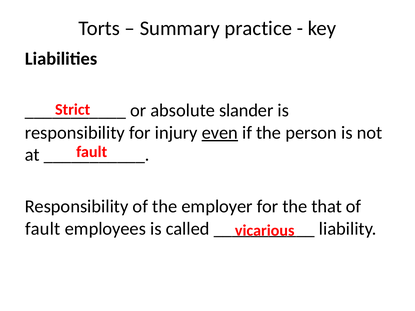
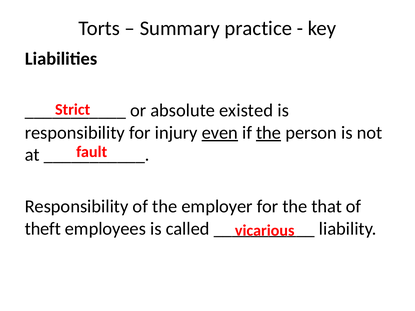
slander: slander -> existed
the at (269, 133) underline: none -> present
fault at (43, 229): fault -> theft
